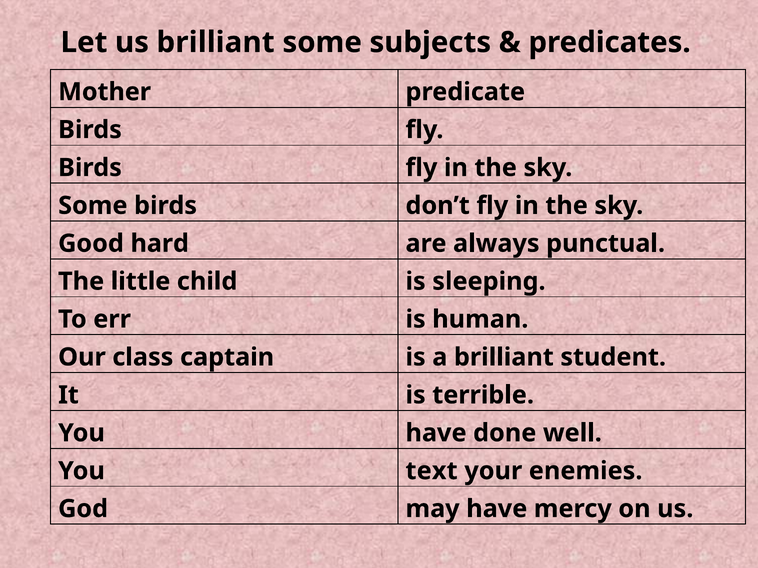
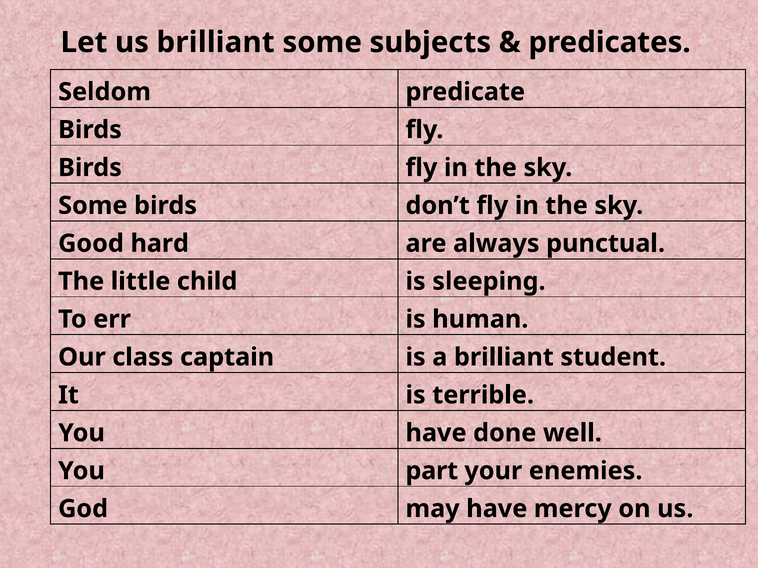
Mother: Mother -> Seldom
text: text -> part
